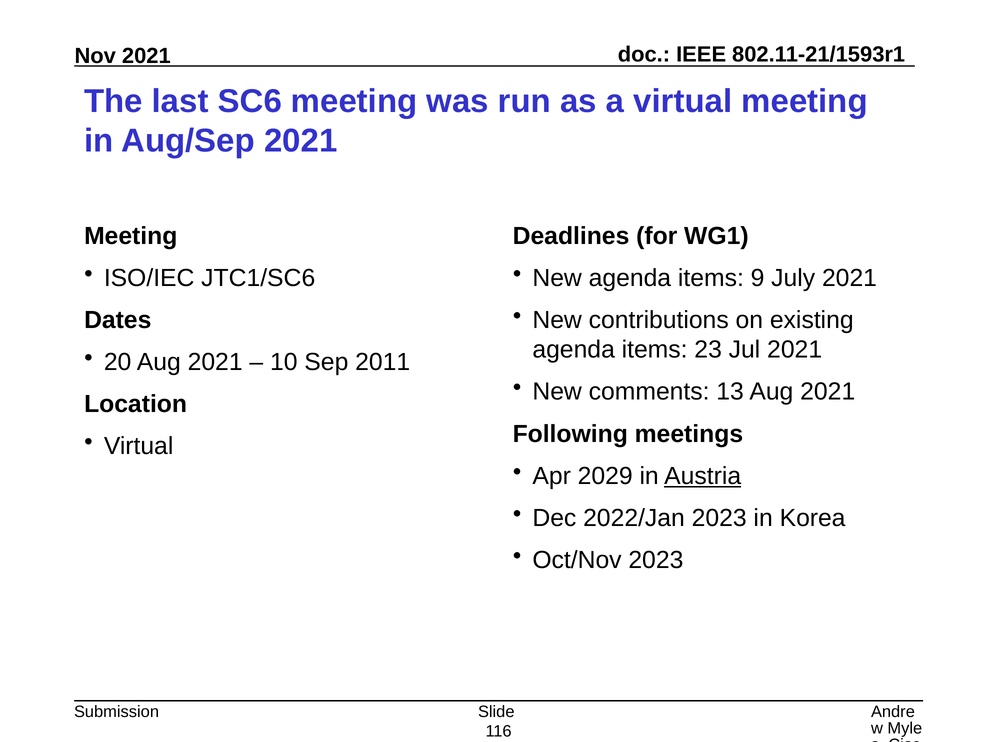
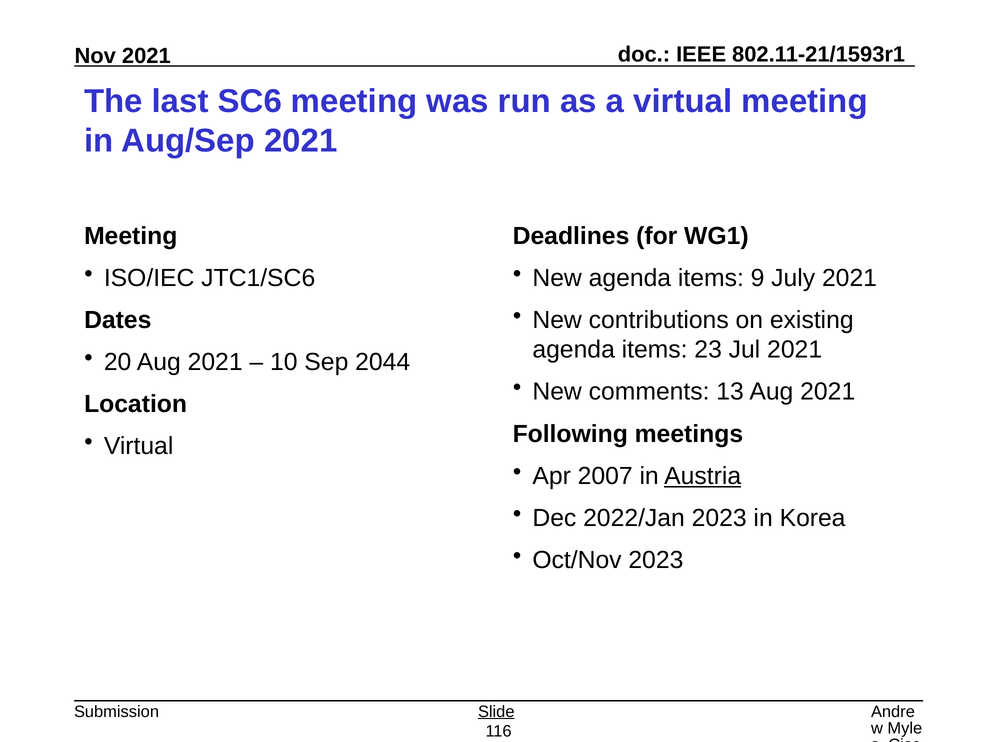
2011: 2011 -> 2044
2029: 2029 -> 2007
Slide underline: none -> present
